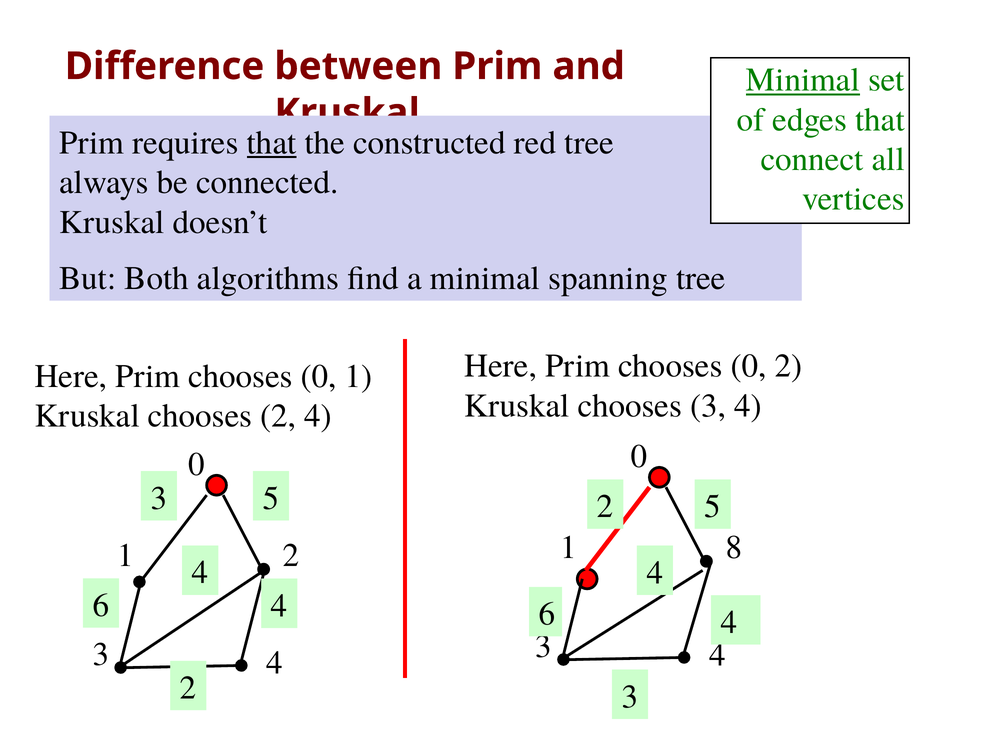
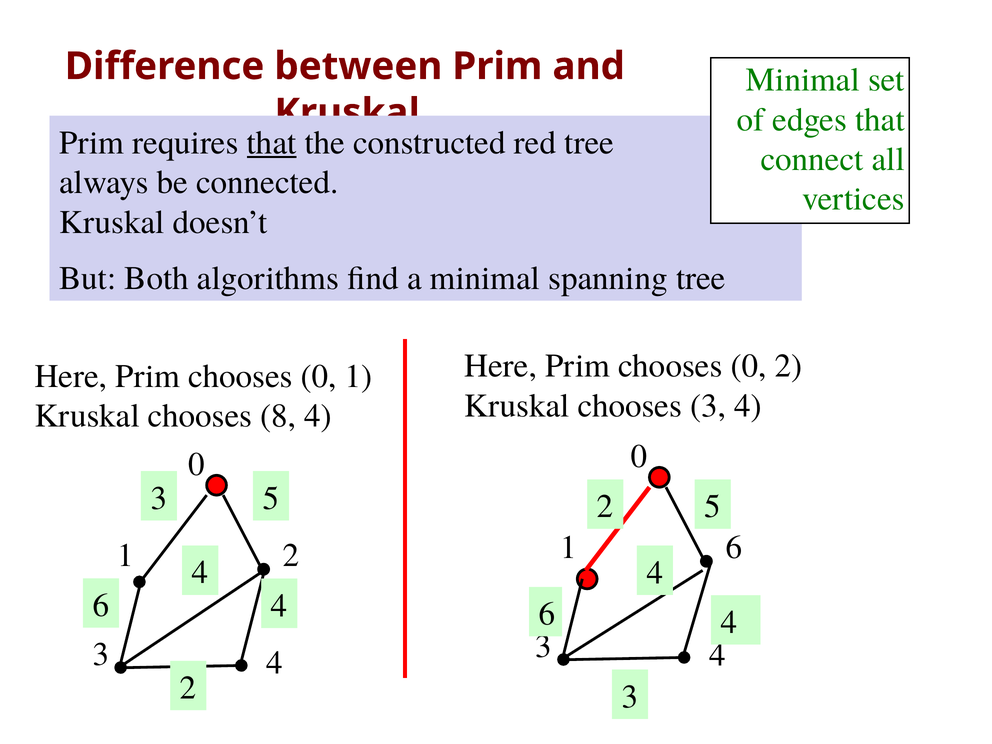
Minimal at (803, 80) underline: present -> none
chooses 2: 2 -> 8
1 8: 8 -> 6
